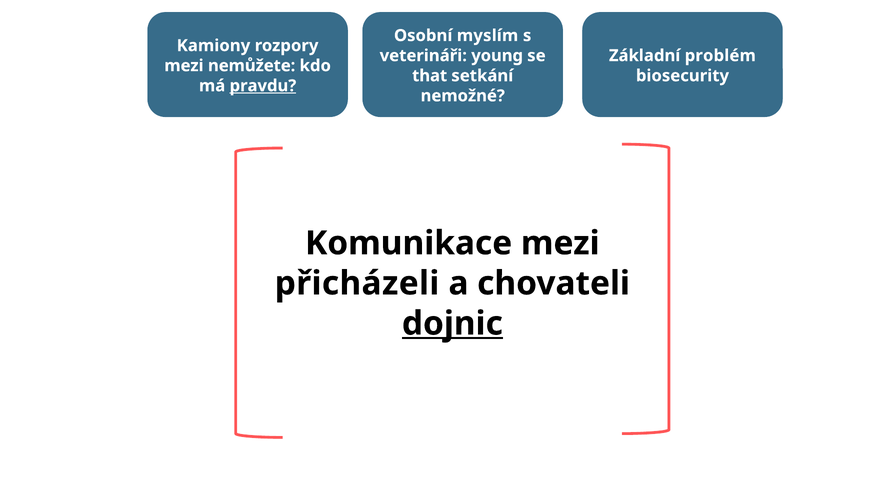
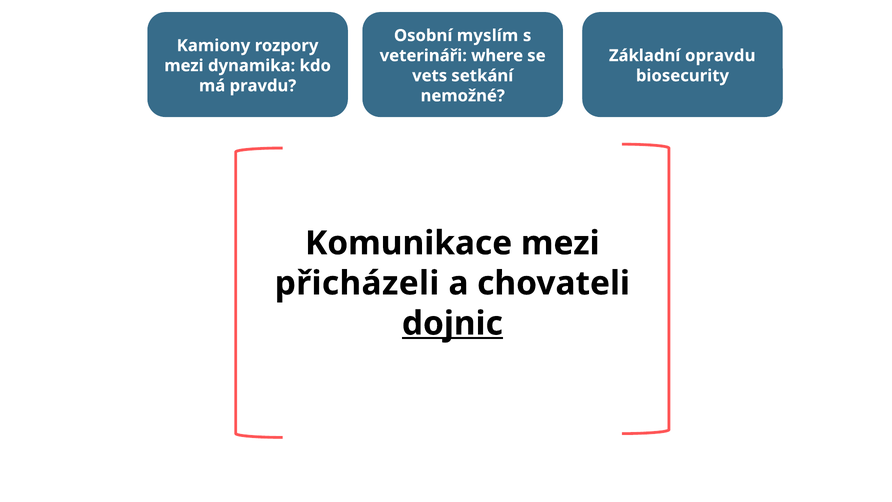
young: young -> where
problém: problém -> opravdu
nemůžete: nemůžete -> dynamika
that: that -> vets
pravdu underline: present -> none
